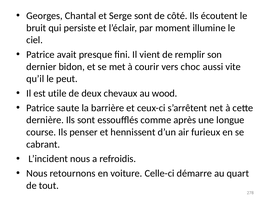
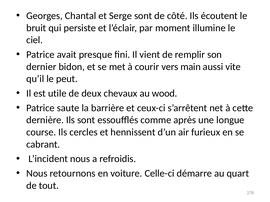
choc: choc -> main
penser: penser -> cercles
